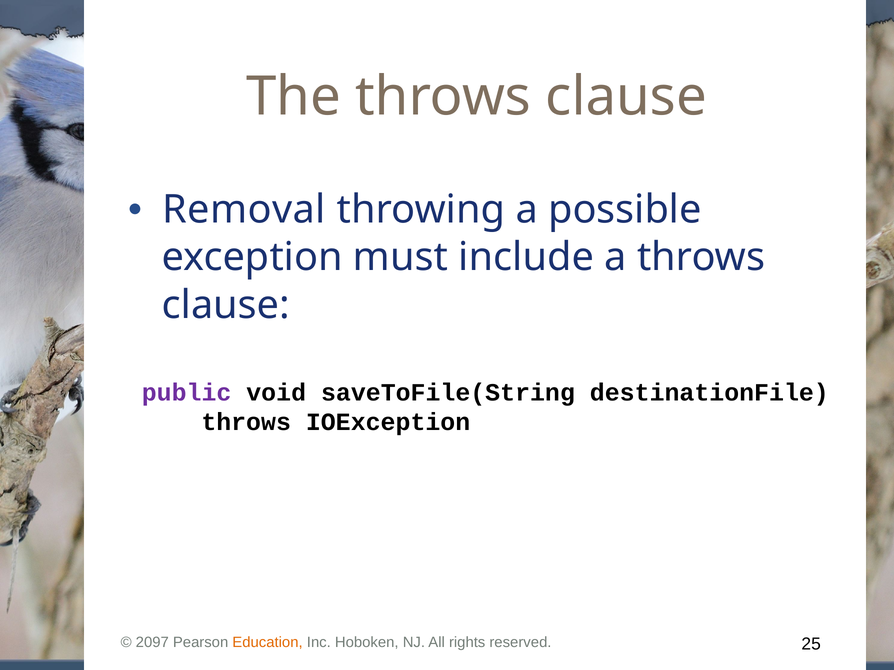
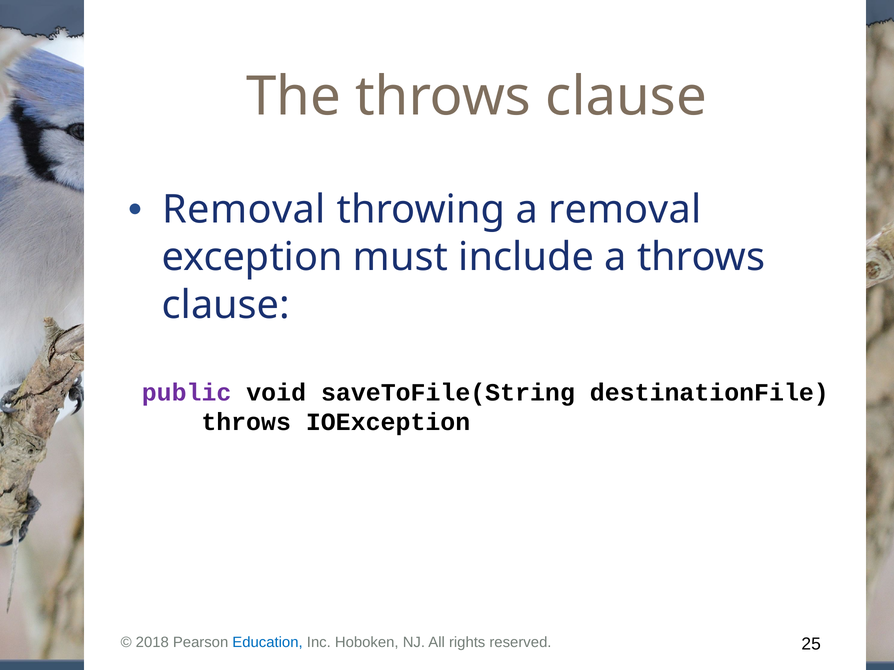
a possible: possible -> removal
2097: 2097 -> 2018
Education colour: orange -> blue
